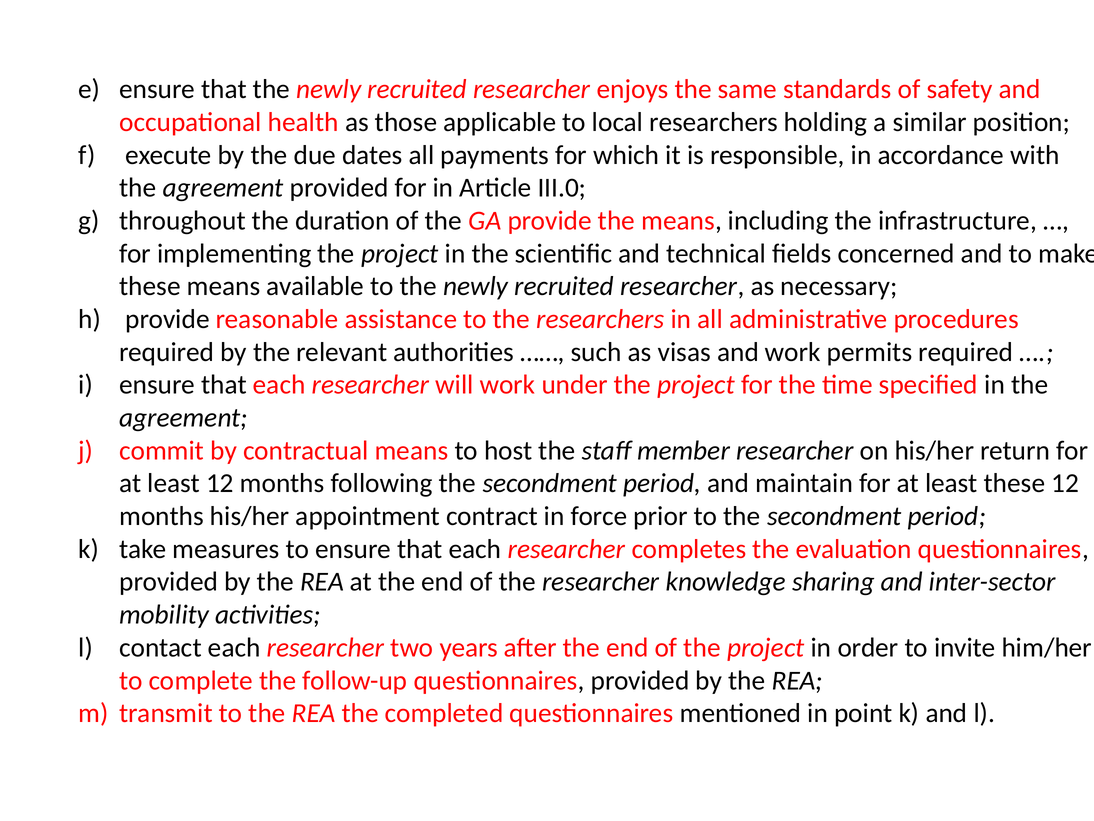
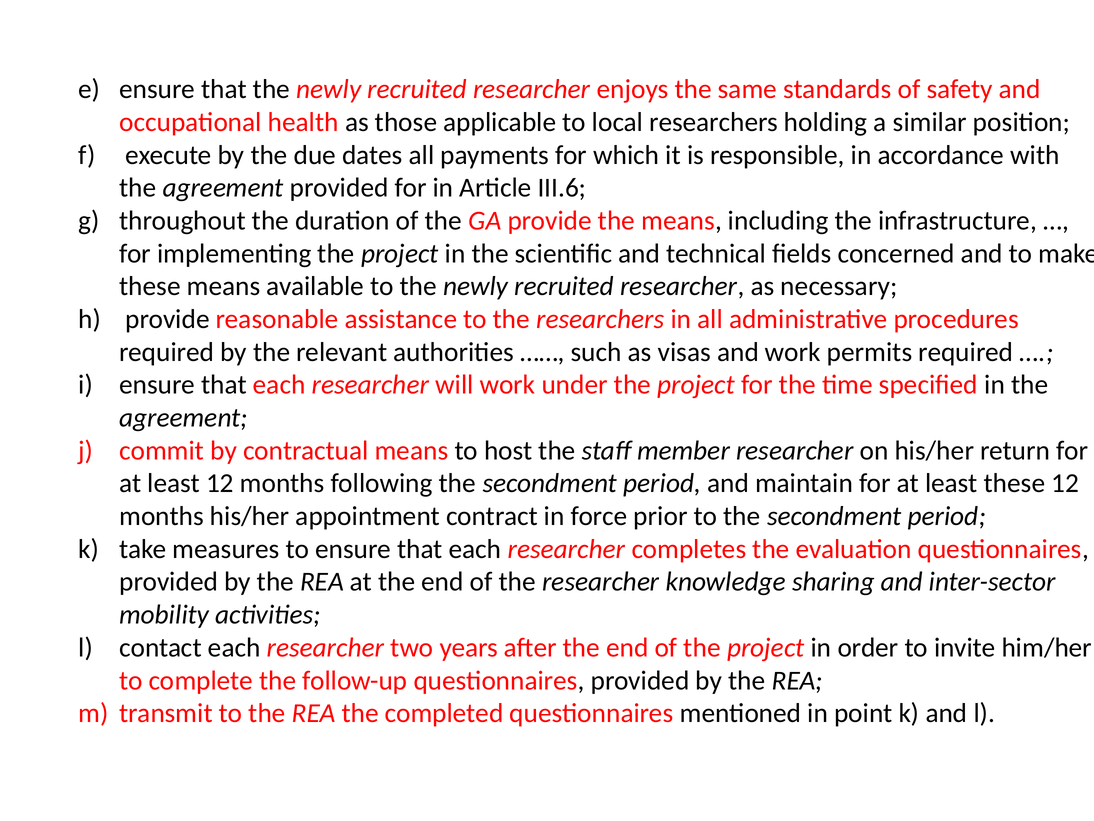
III.0: III.0 -> III.6
